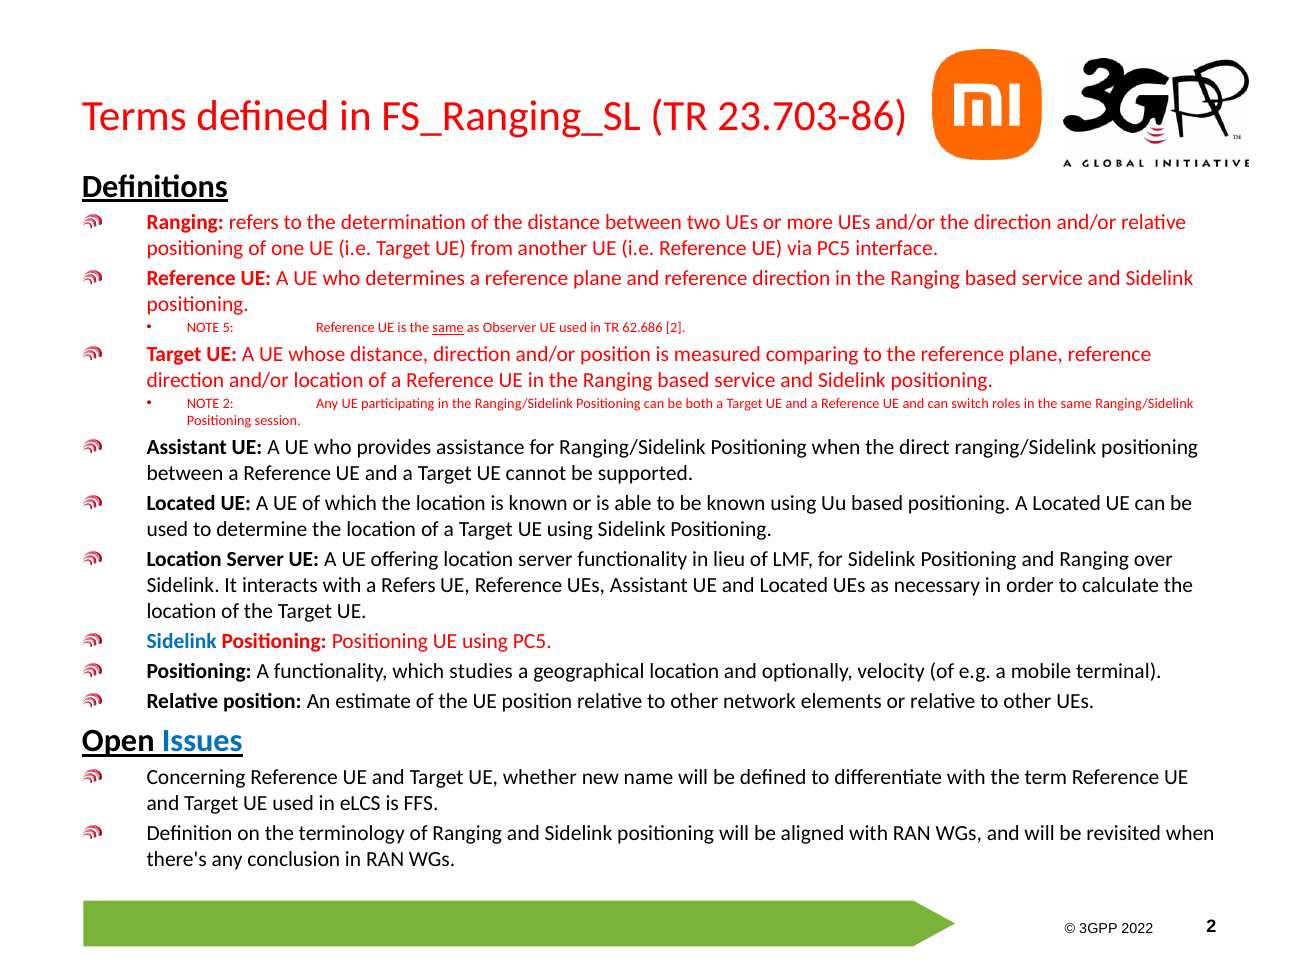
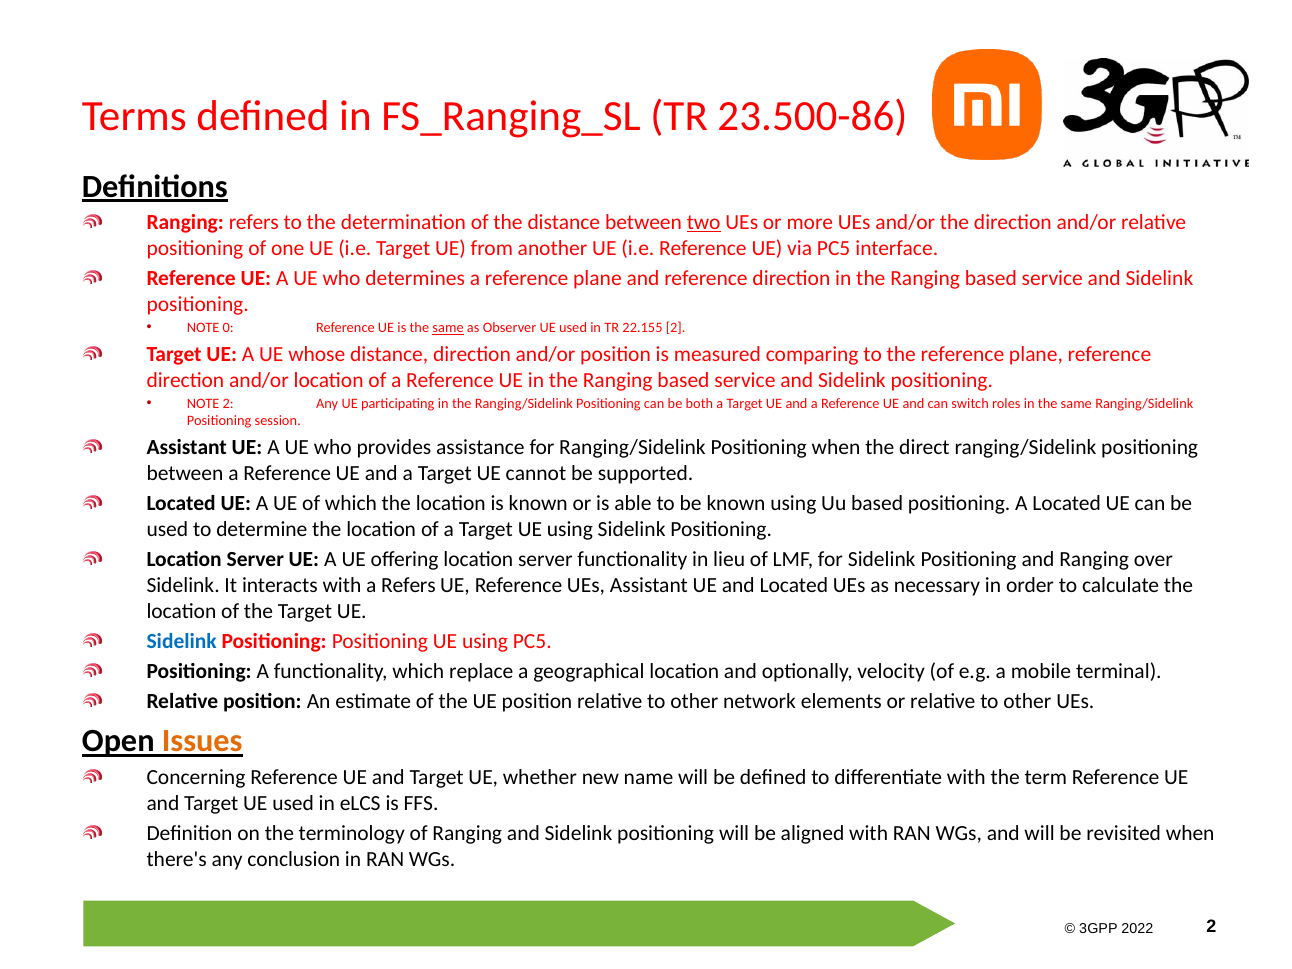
23.703-86: 23.703-86 -> 23.500-86
two underline: none -> present
5: 5 -> 0
62.686: 62.686 -> 22.155
studies: studies -> replace
Issues colour: blue -> orange
